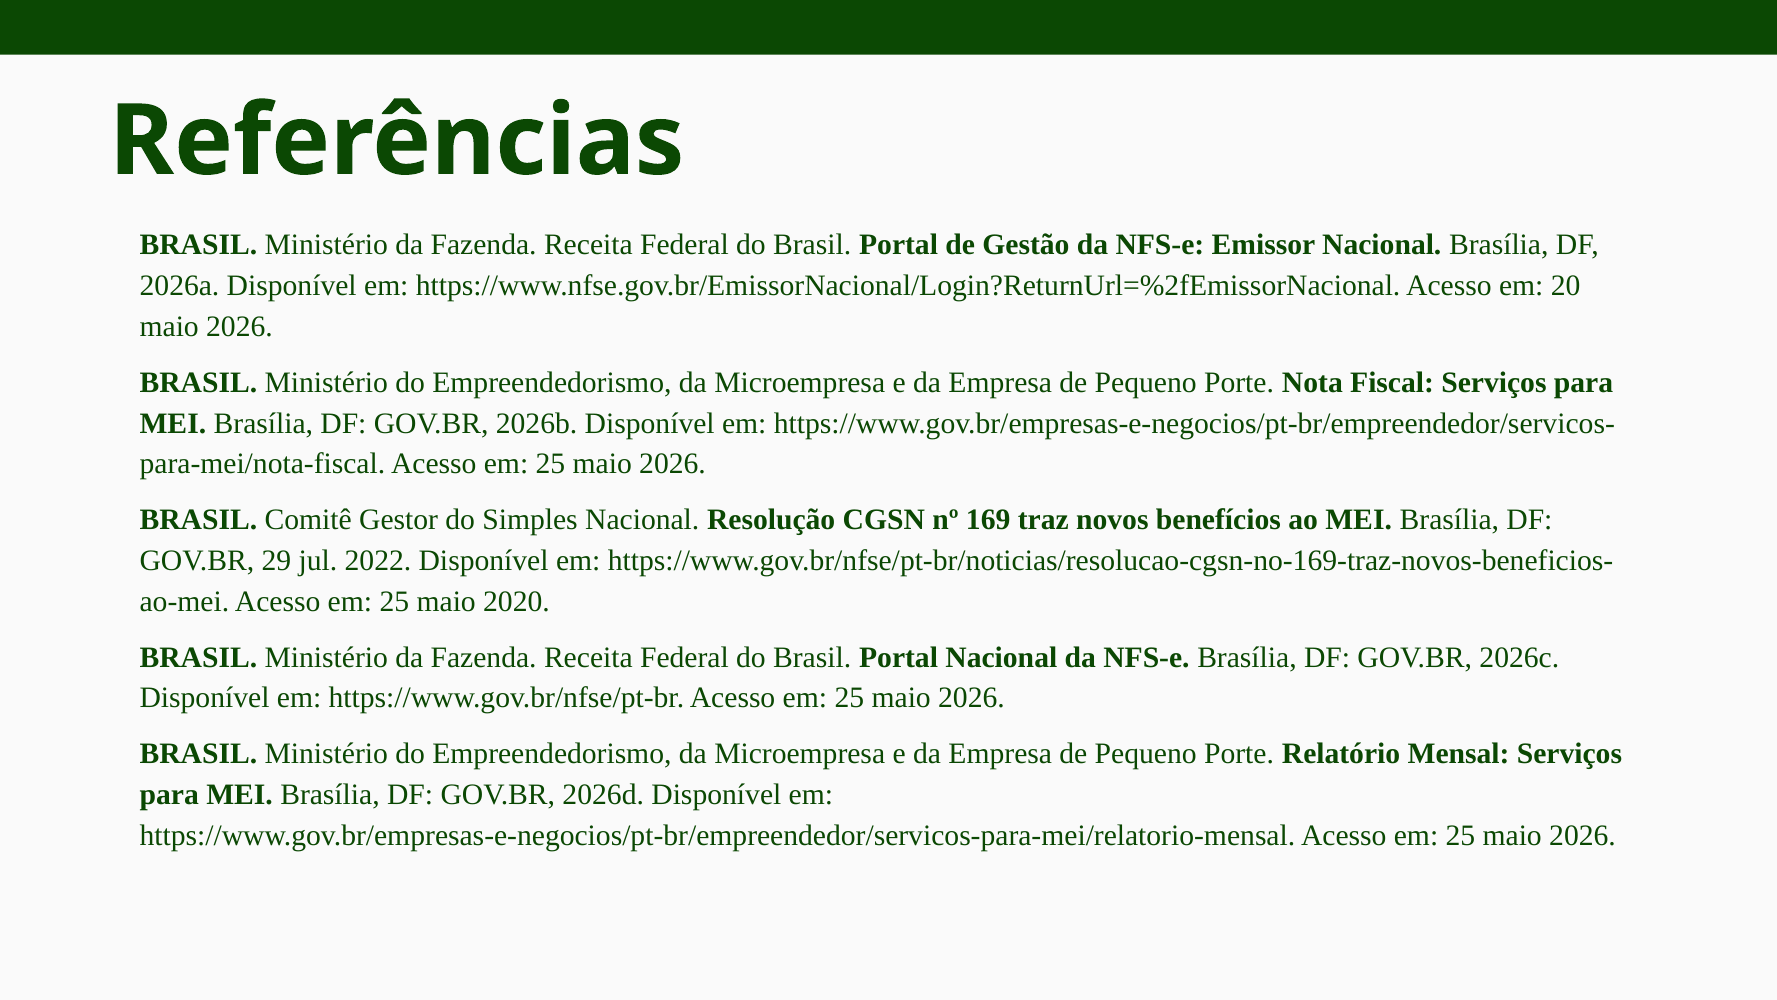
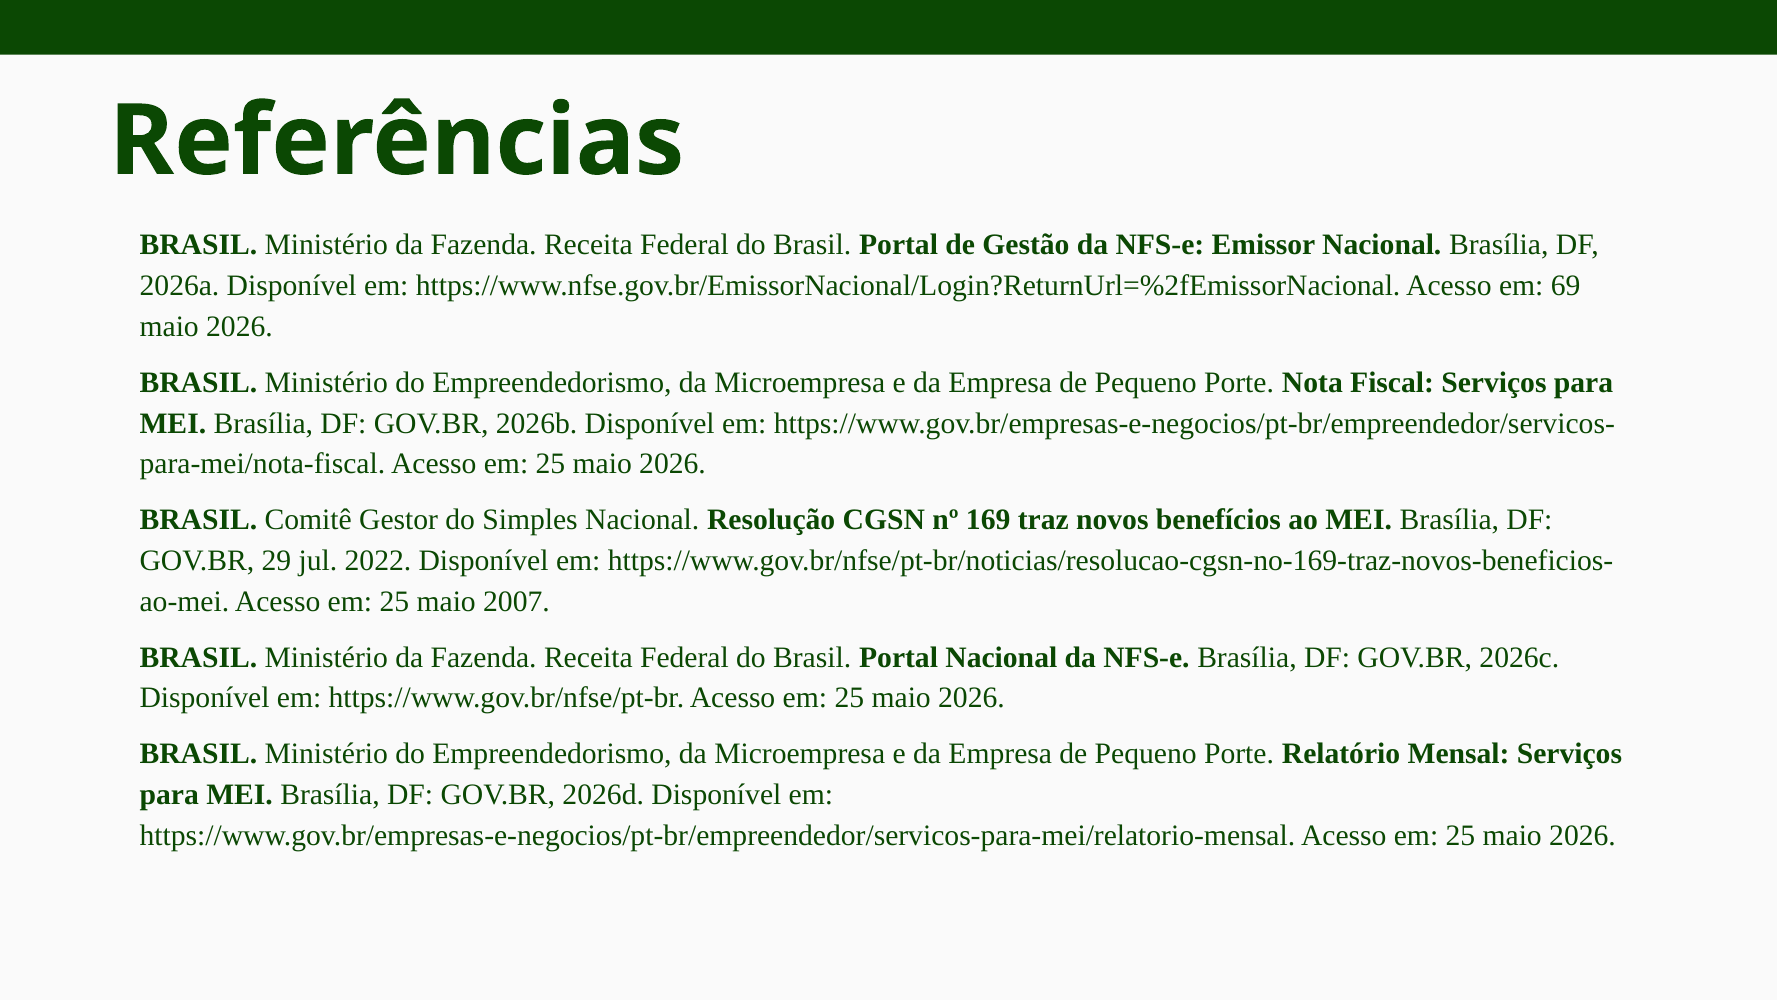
20: 20 -> 69
2020: 2020 -> 2007
